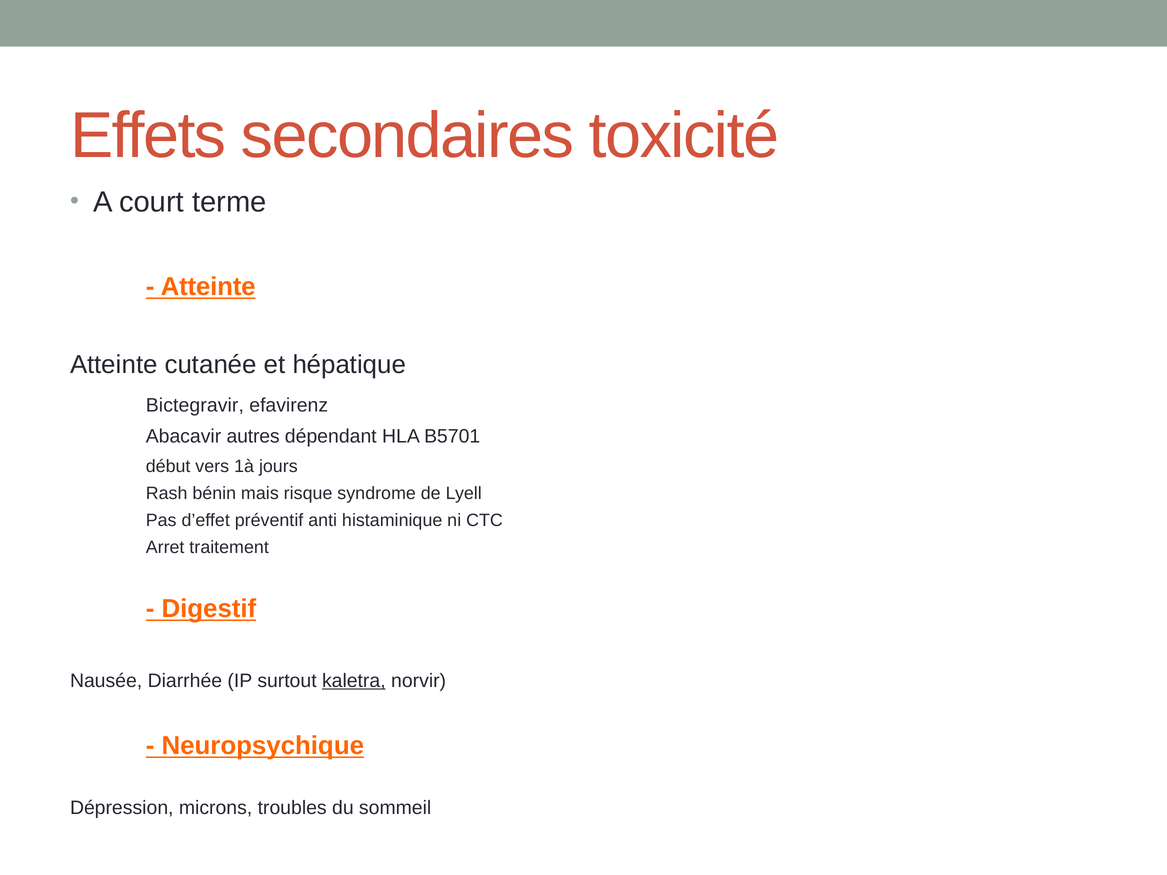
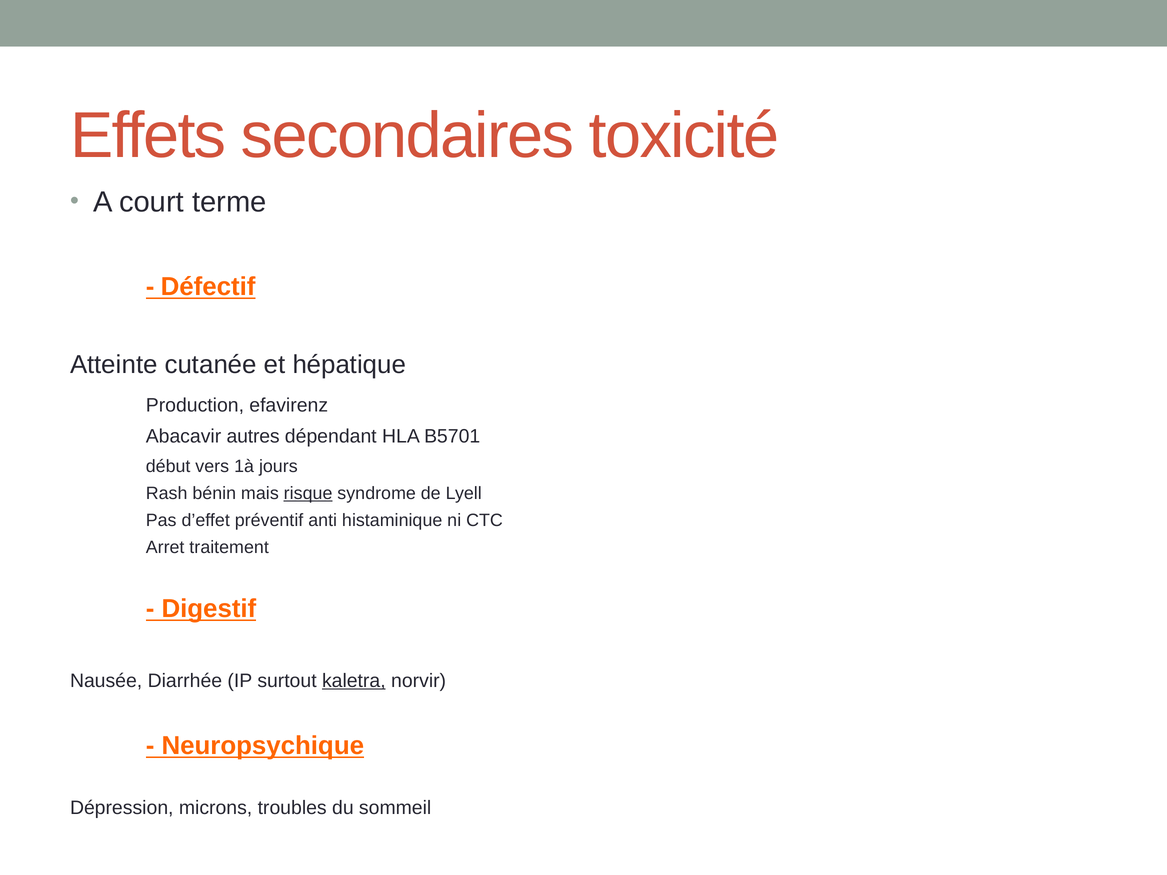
Atteinte at (208, 287): Atteinte -> Défectif
Bictegravir: Bictegravir -> Production
risque underline: none -> present
